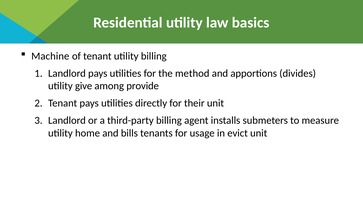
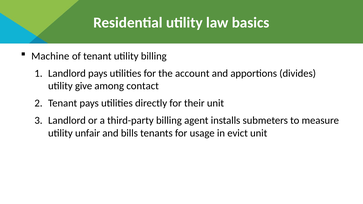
method: method -> account
provide: provide -> contact
home: home -> unfair
